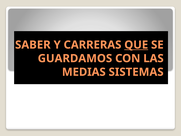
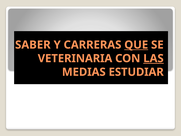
GUARDAMOS: GUARDAMOS -> VETERINARIA
LAS underline: none -> present
SISTEMAS: SISTEMAS -> ESTUDIAR
